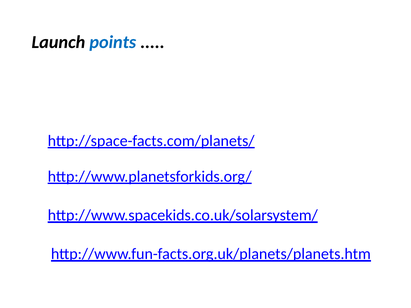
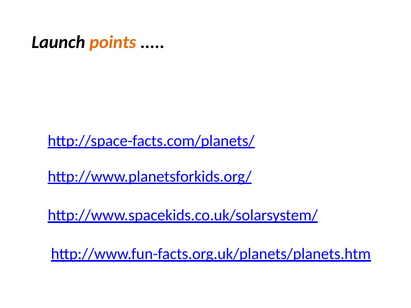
points colour: blue -> orange
